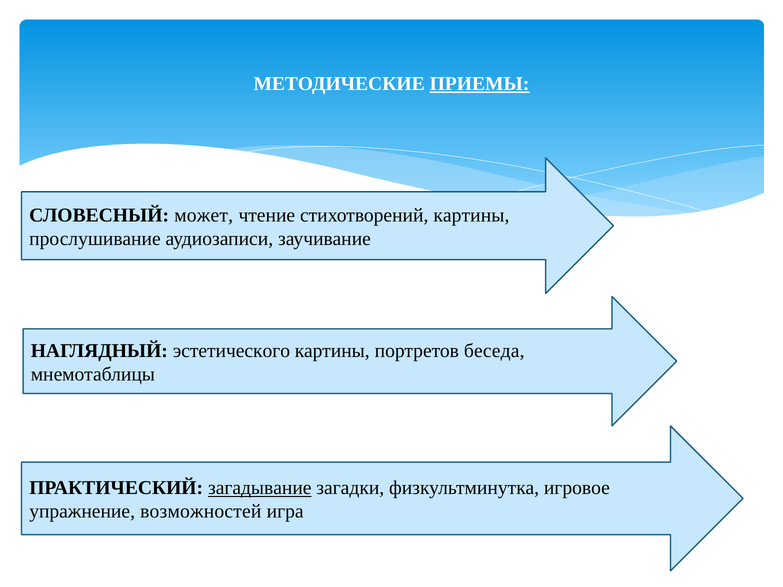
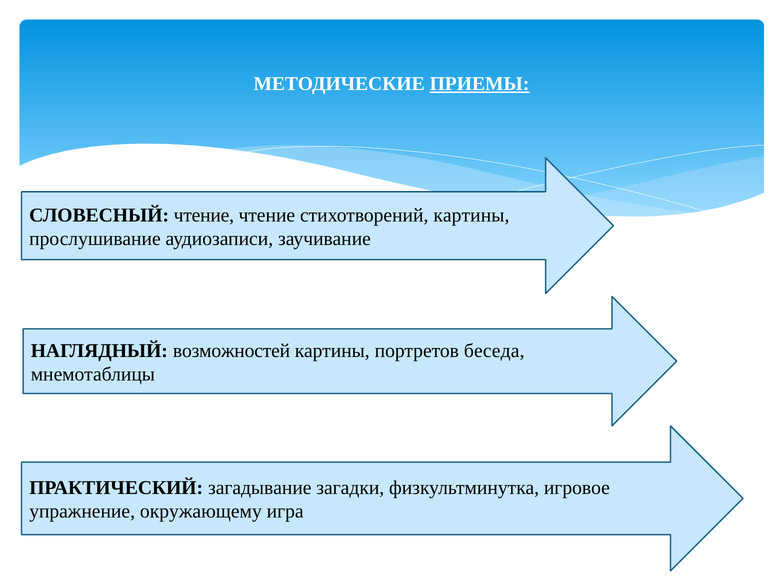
СЛОВЕСНЫЙ может: может -> чтение
эстетического: эстетического -> возможностей
загадывание underline: present -> none
возможностей: возможностей -> окружающему
